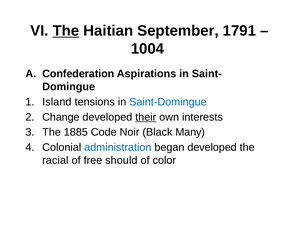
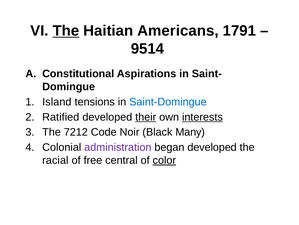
September: September -> Americans
1004: 1004 -> 9514
Confederation: Confederation -> Constitutional
Change: Change -> Ratified
interests underline: none -> present
1885: 1885 -> 7212
administration colour: blue -> purple
should: should -> central
color underline: none -> present
